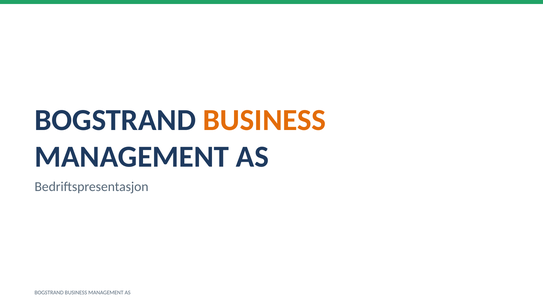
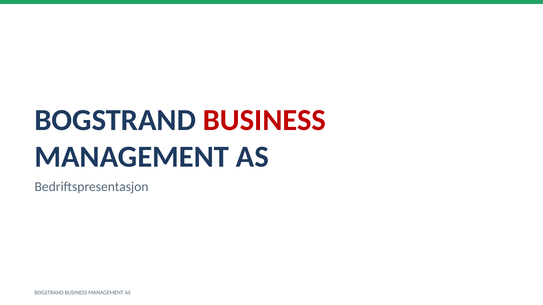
BUSINESS at (264, 120) colour: orange -> red
